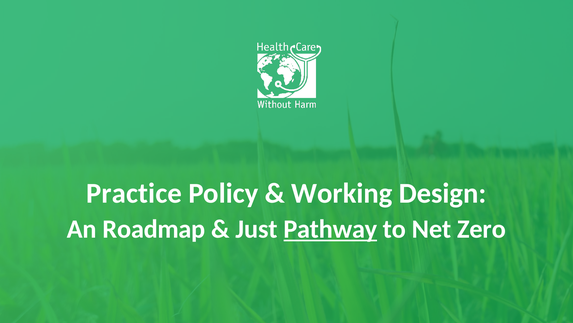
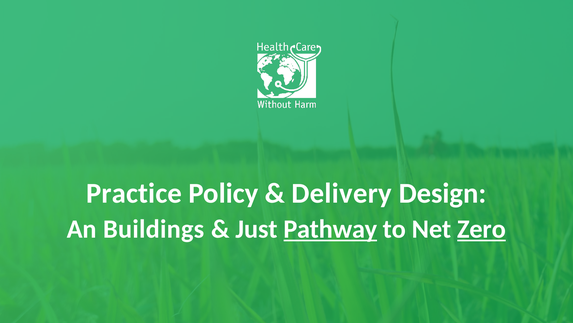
Working: Working -> Delivery
Roadmap: Roadmap -> Buildings
Zero underline: none -> present
